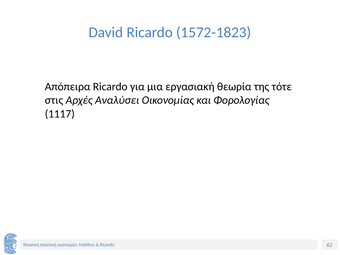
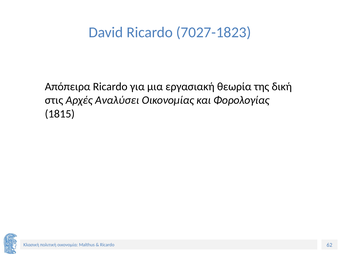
1572-1823: 1572-1823 -> 7027-1823
τότε: τότε -> δική
1117: 1117 -> 1815
